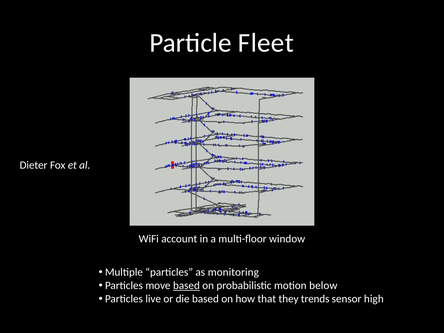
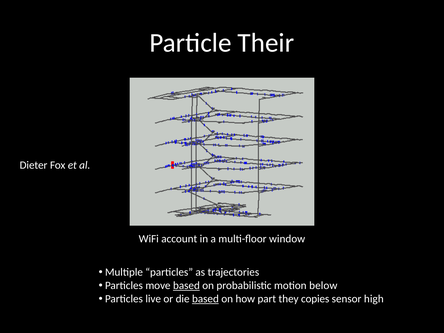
Fleet: Fleet -> Their
monitoring: monitoring -> trajectories
based at (205, 299) underline: none -> present
that: that -> part
trends: trends -> copies
